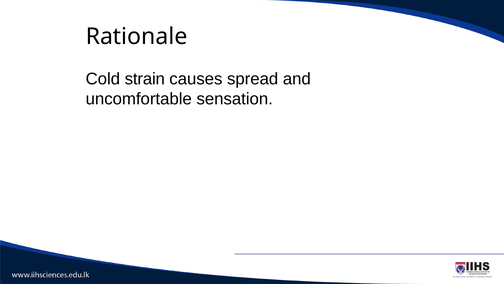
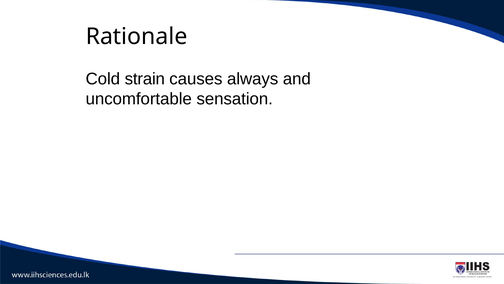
spread: spread -> always
